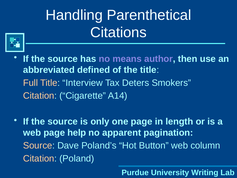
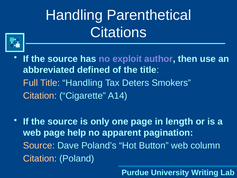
means: means -> exploit
Title Interview: Interview -> Handling
